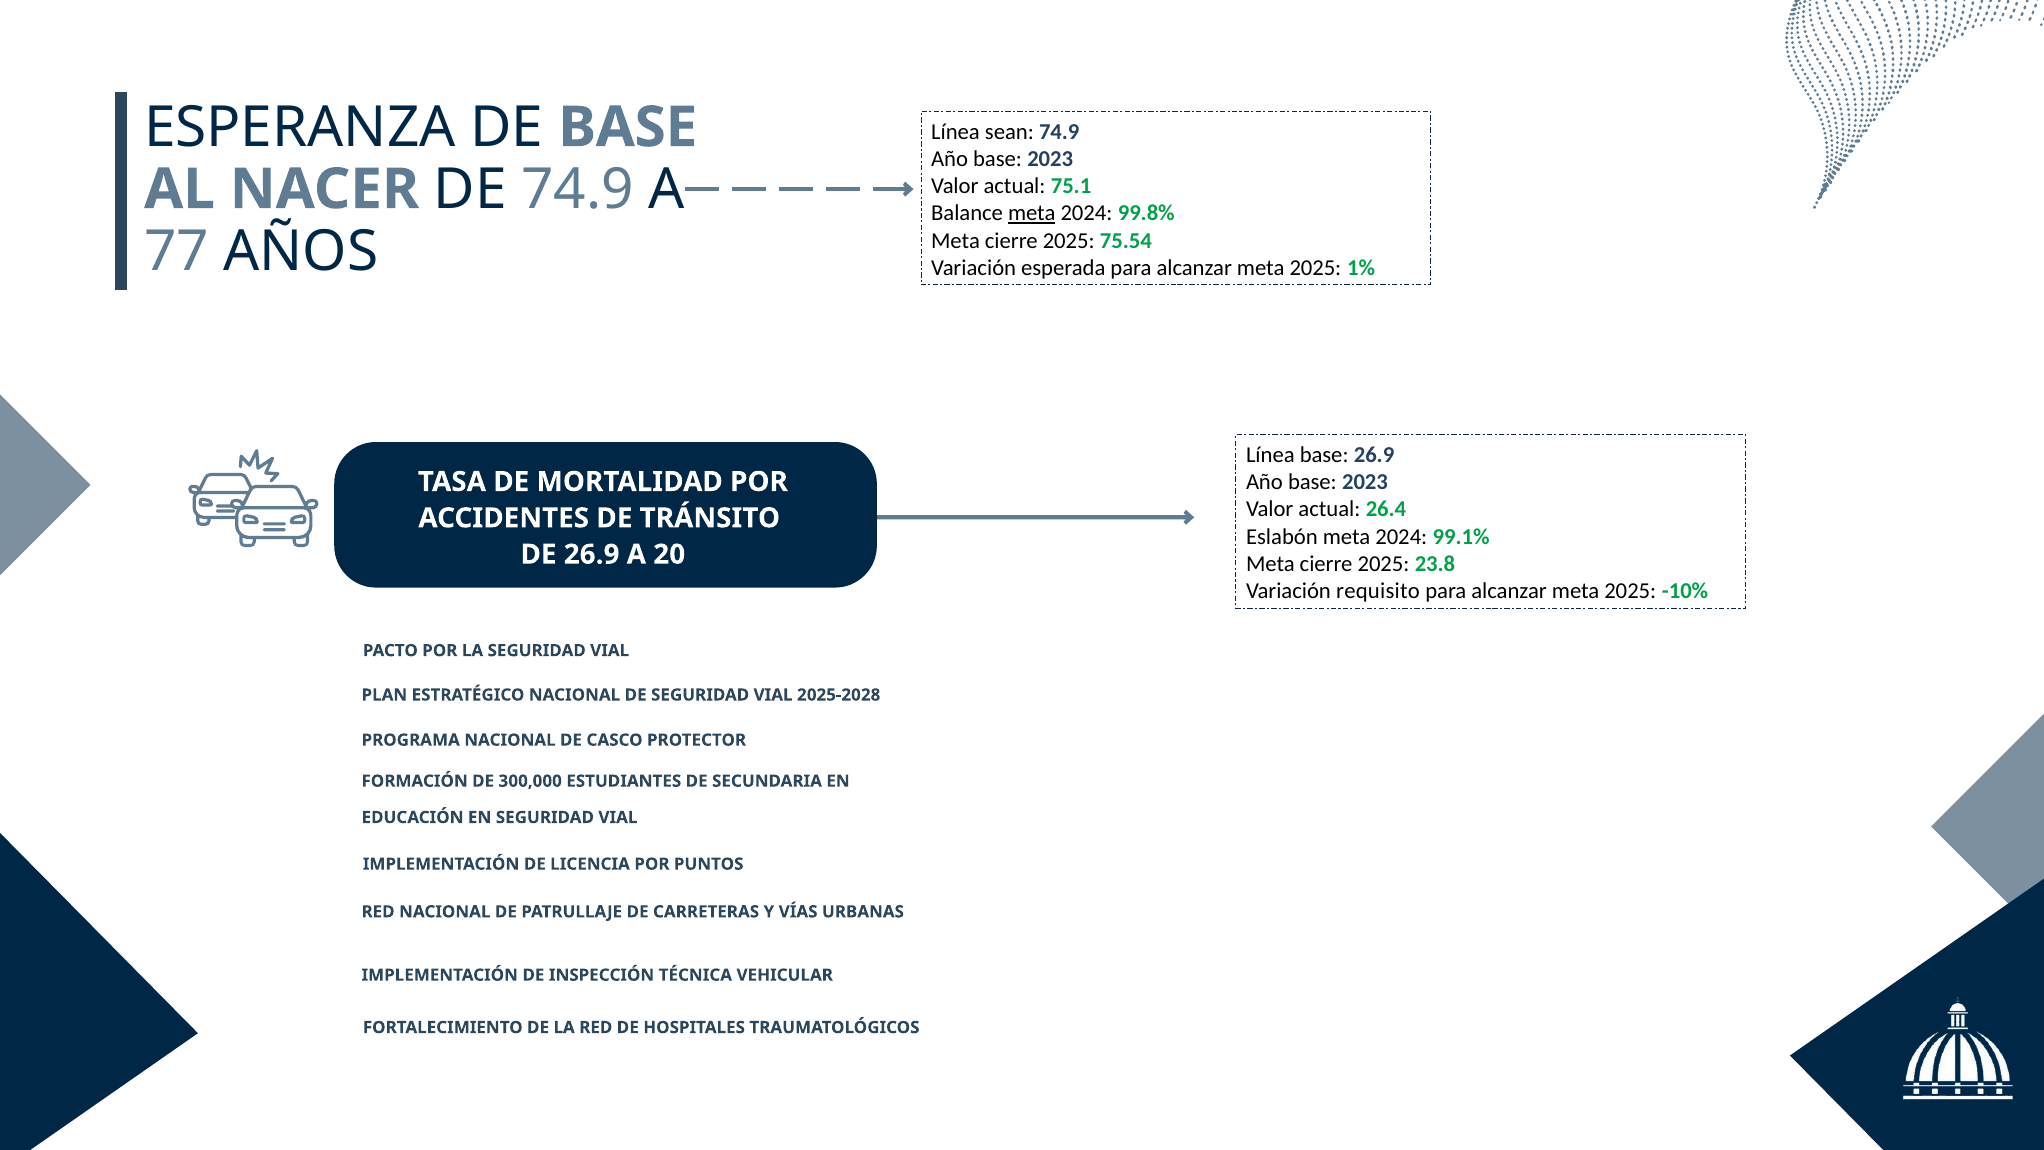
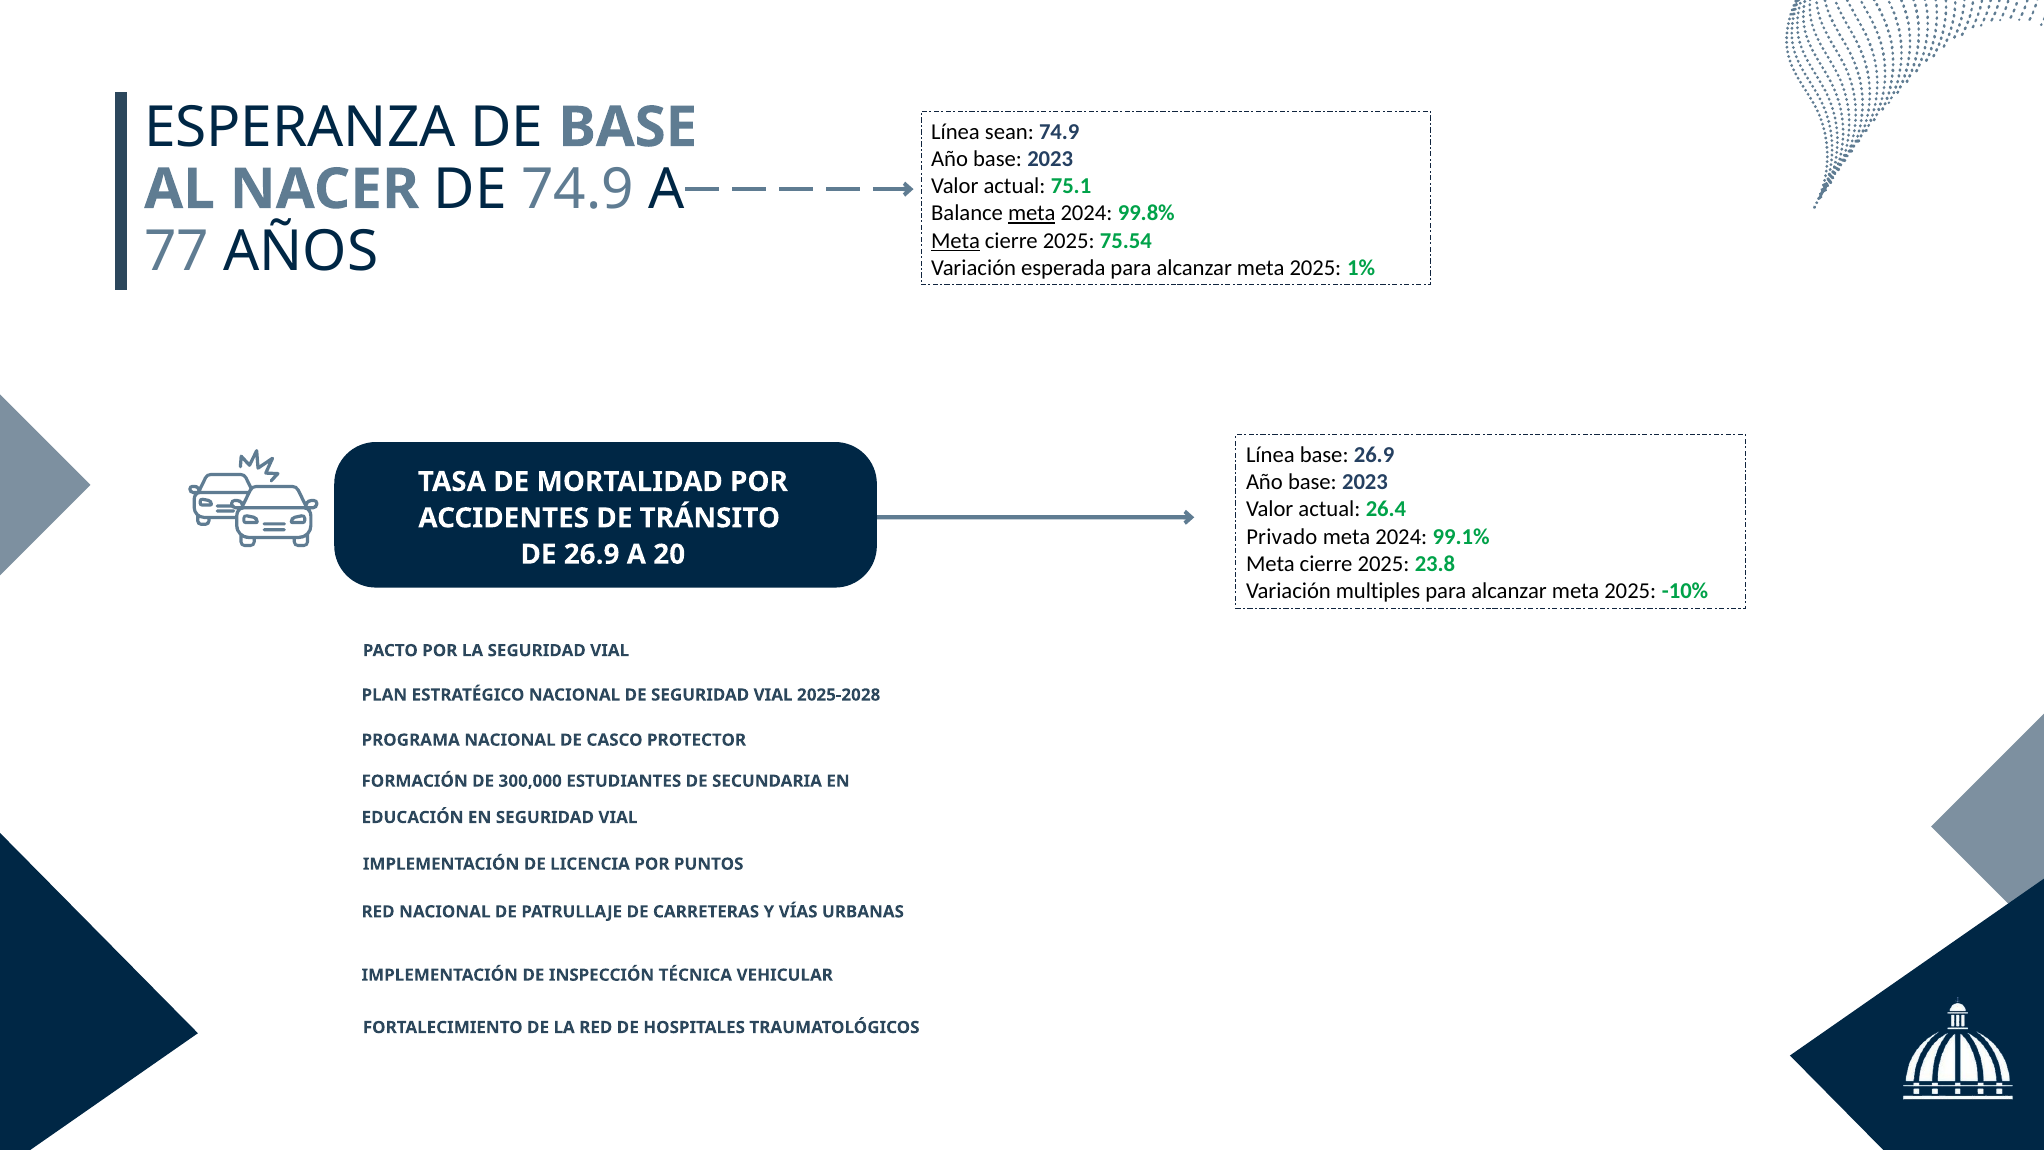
Meta at (956, 241) underline: none -> present
Eslabón: Eslabón -> Privado
requisito: requisito -> multiples
